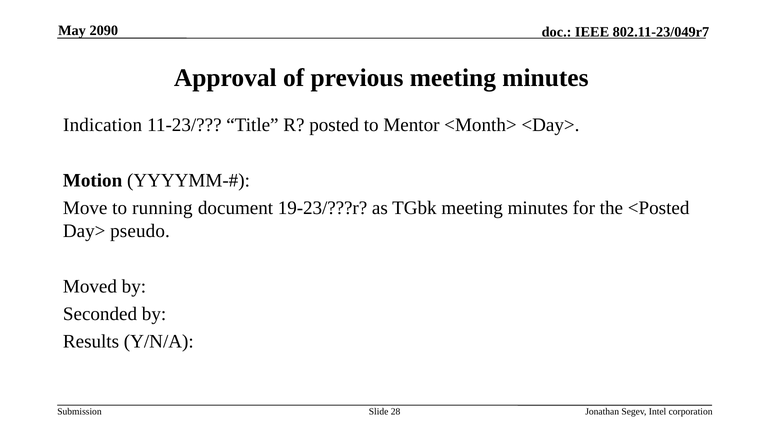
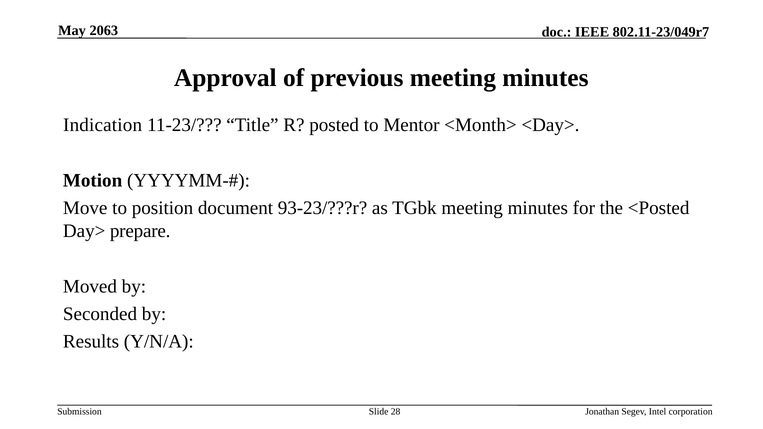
2090: 2090 -> 2063
running: running -> position
19-23/???r: 19-23/???r -> 93-23/???r
pseudo: pseudo -> prepare
